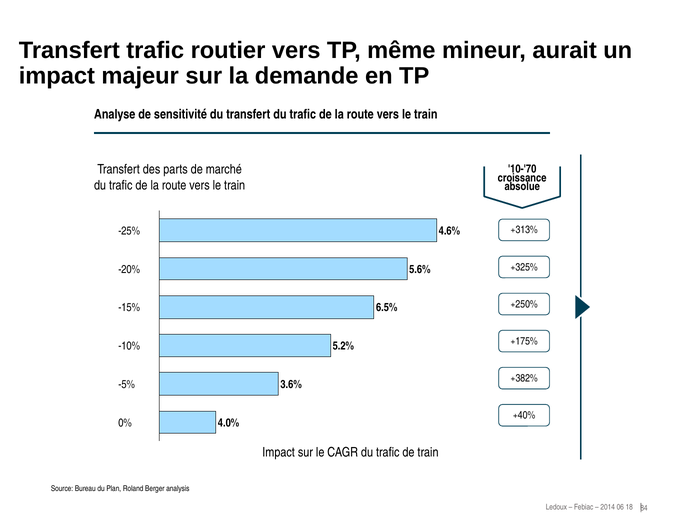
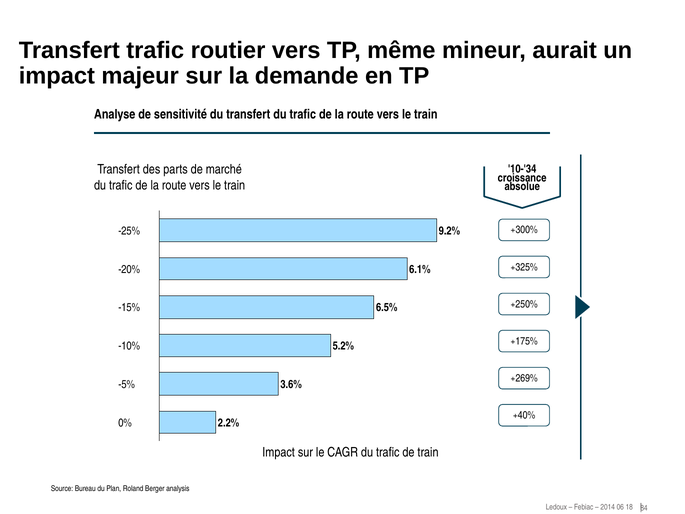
10-'70: 10-'70 -> 10-'34
+313%: +313% -> +300%
4.6%: 4.6% -> 9.2%
5.6%: 5.6% -> 6.1%
+382%: +382% -> +269%
4.0%: 4.0% -> 2.2%
